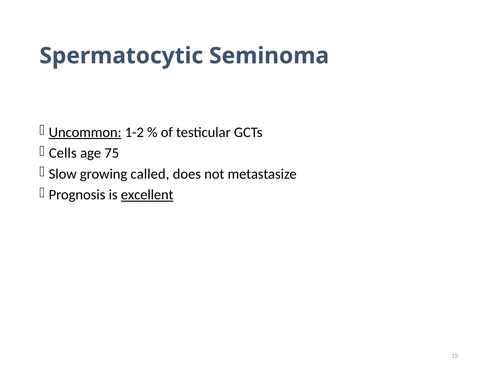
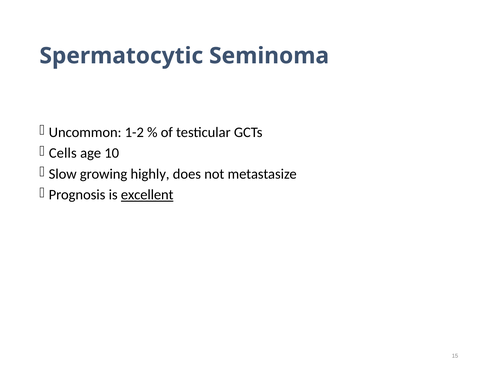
Uncommon underline: present -> none
75: 75 -> 10
called: called -> highly
